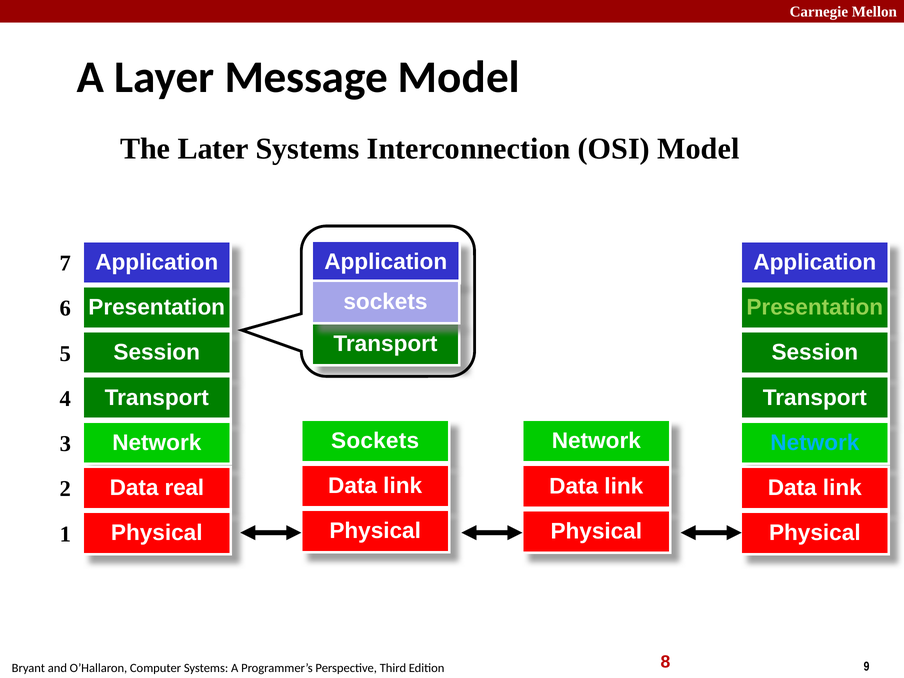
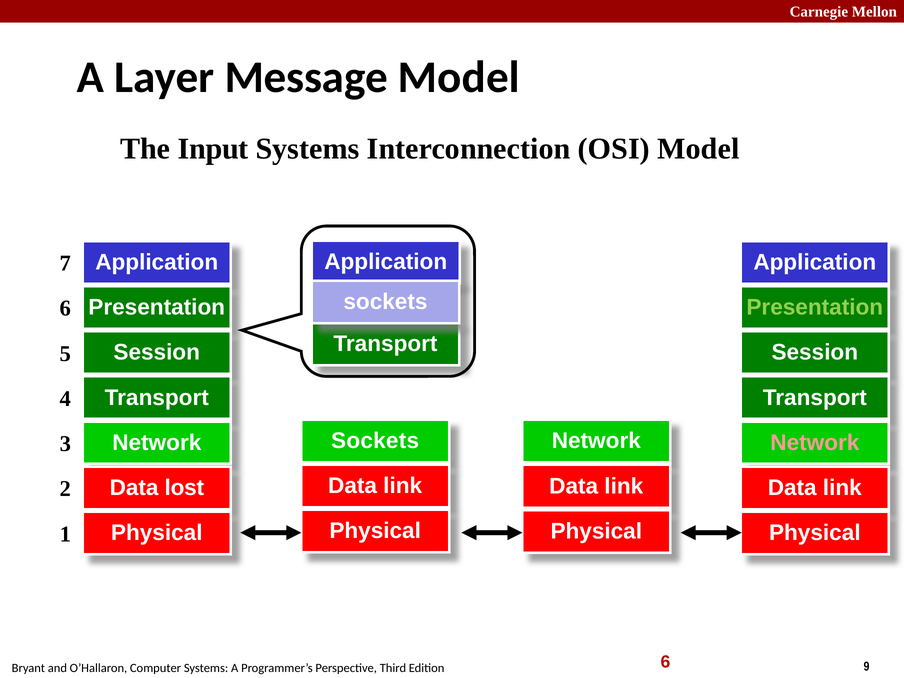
Later: Later -> Input
Network at (815, 443) colour: light blue -> pink
real: real -> lost
8 at (665, 662): 8 -> 6
